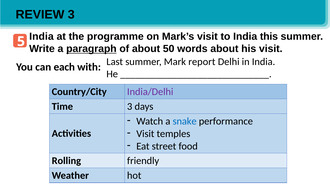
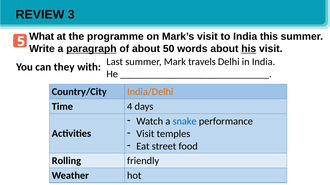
India at (41, 37): India -> What
his underline: none -> present
each: each -> they
report: report -> travels
India/Delhi colour: purple -> orange
Time 3: 3 -> 4
